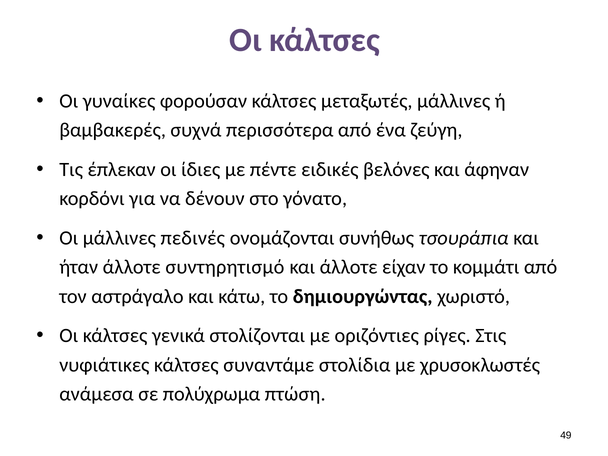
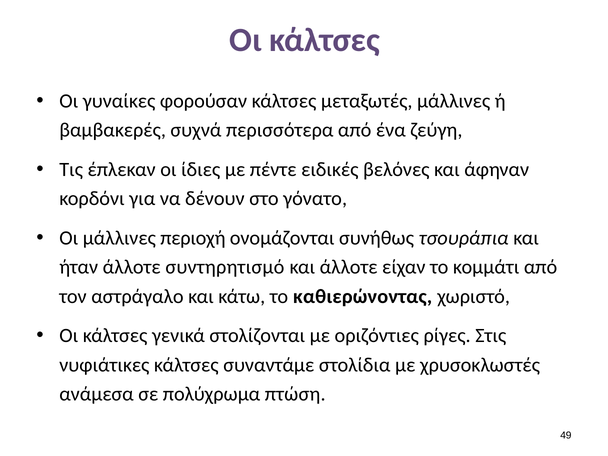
πεδινές: πεδινές -> περιοχή
δημιουργώντας: δημιουργώντας -> καθιερώνοντας
